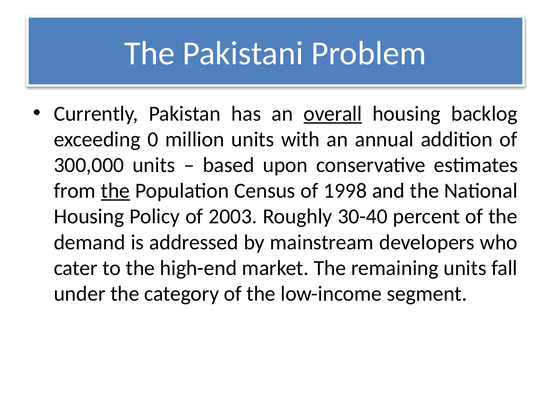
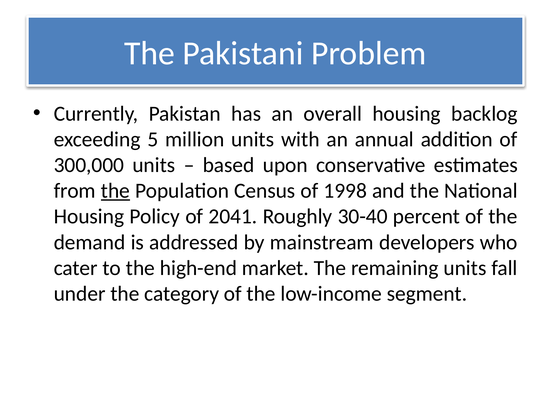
overall underline: present -> none
0: 0 -> 5
2003: 2003 -> 2041
